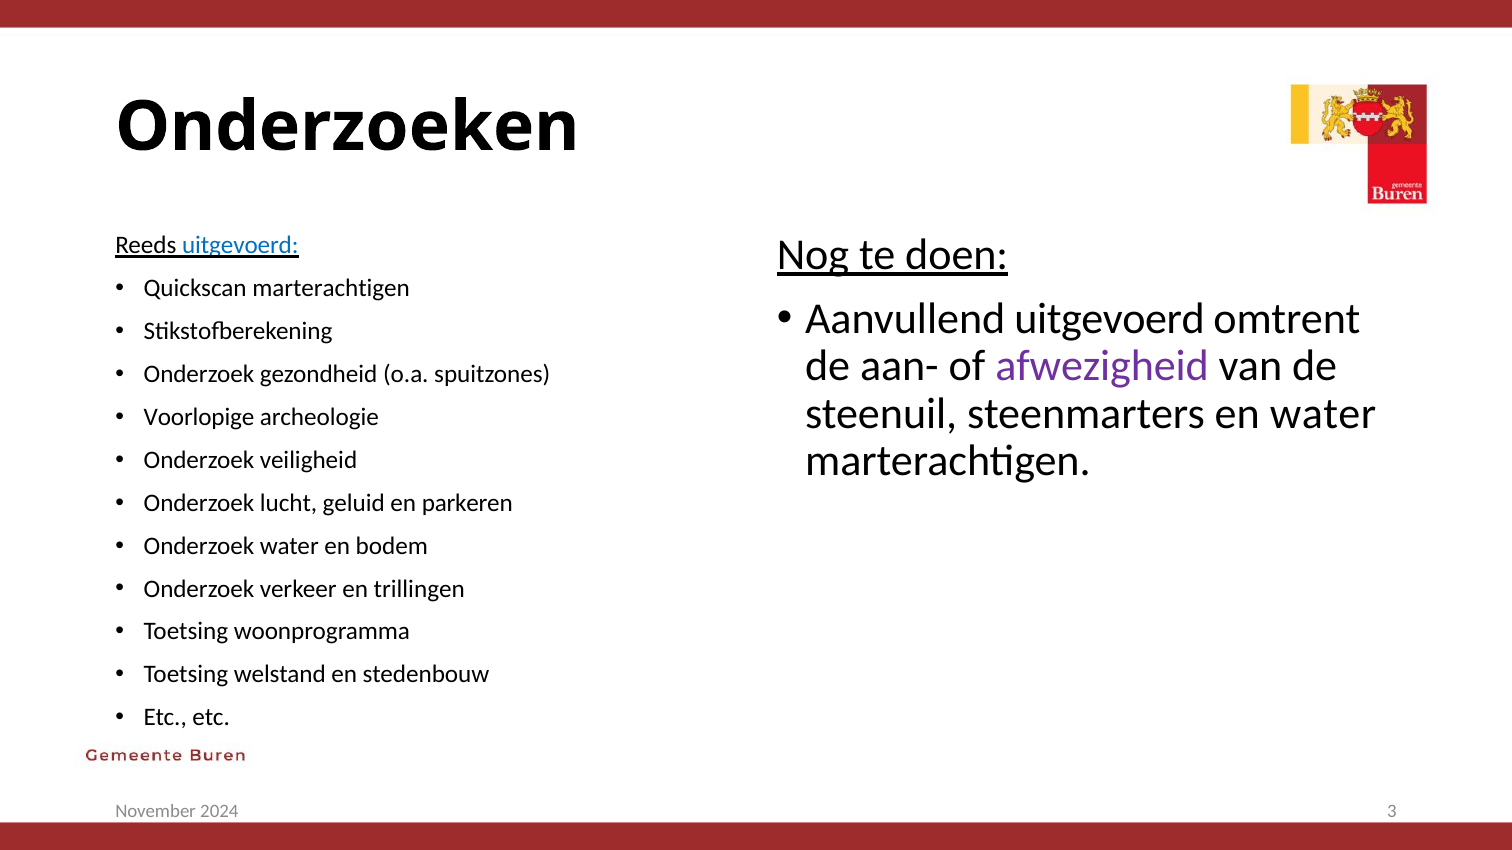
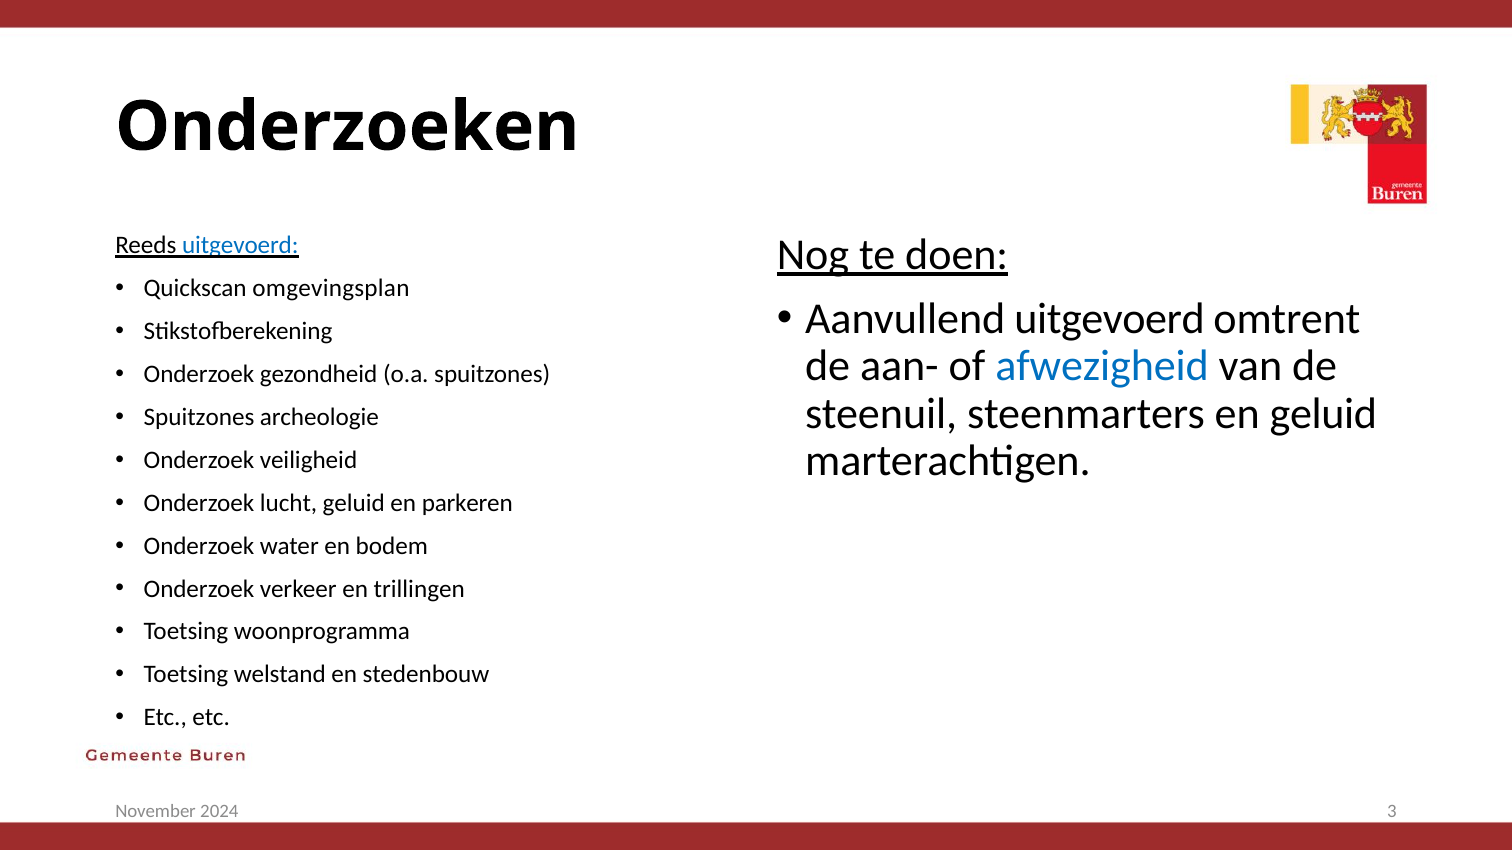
Quickscan marterachtigen: marterachtigen -> omgevingsplan
afwezigheid colour: purple -> blue
en water: water -> geluid
Voorlopige at (199, 417): Voorlopige -> Spuitzones
